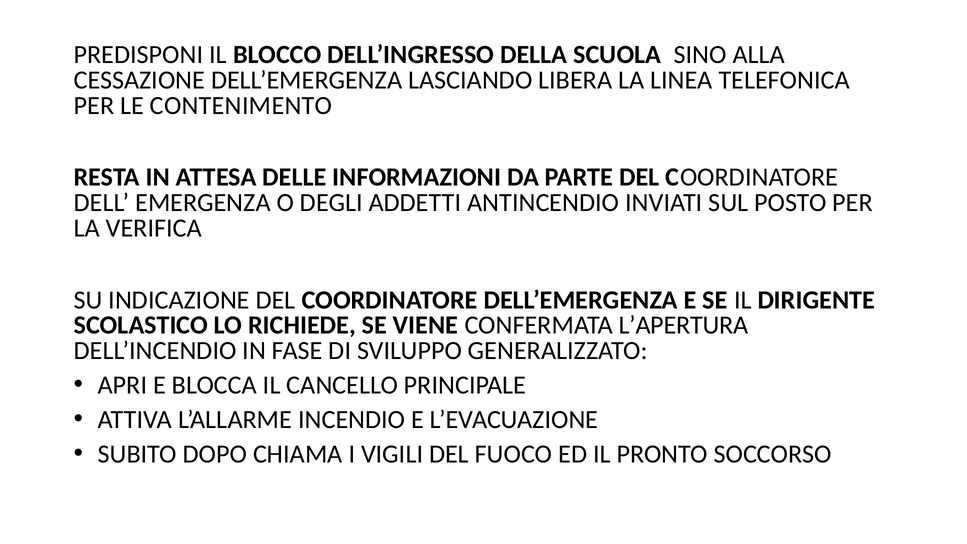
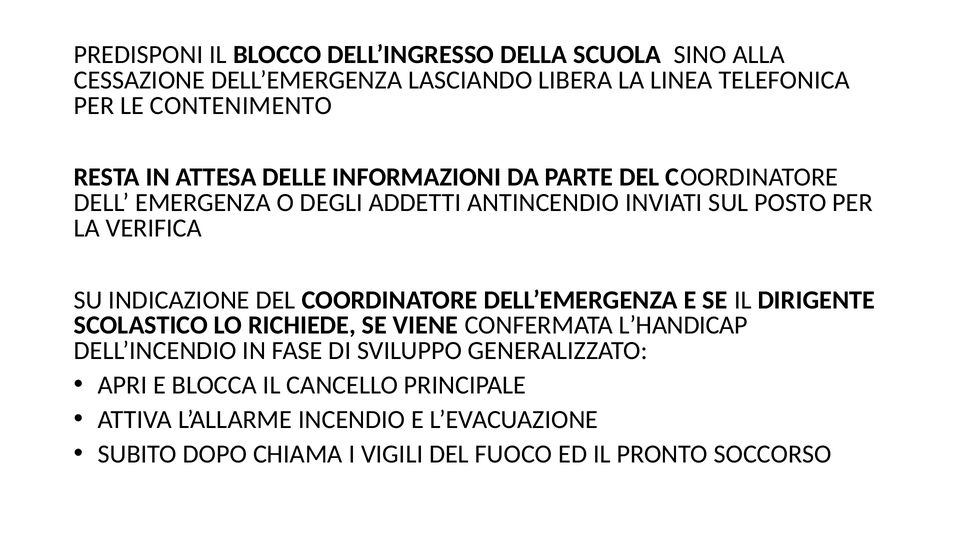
L’APERTURA: L’APERTURA -> L’HANDICAP
